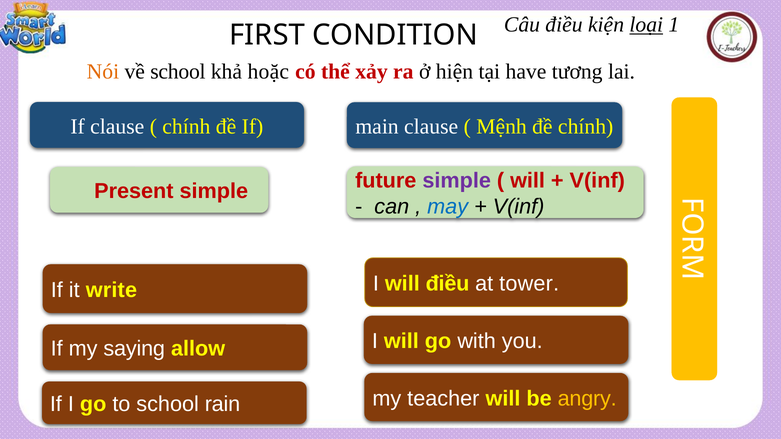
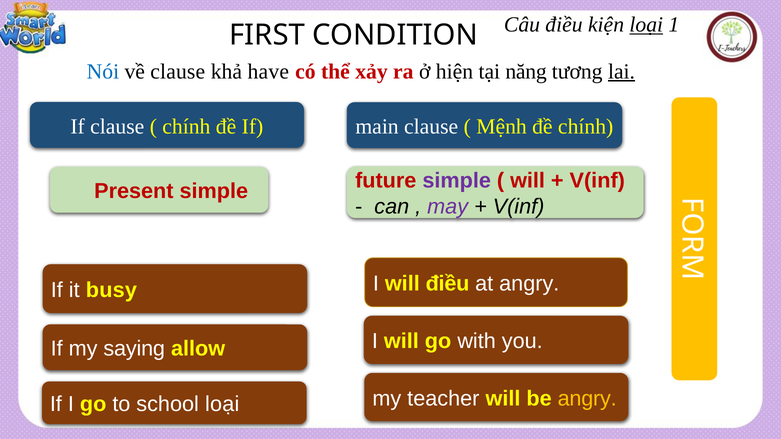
Nói colour: orange -> blue
về school: school -> clause
hoặc: hoặc -> have
have: have -> năng
lai underline: none -> present
may colour: blue -> purple
write: write -> busy
at tower: tower -> angry
school rain: rain -> loại
